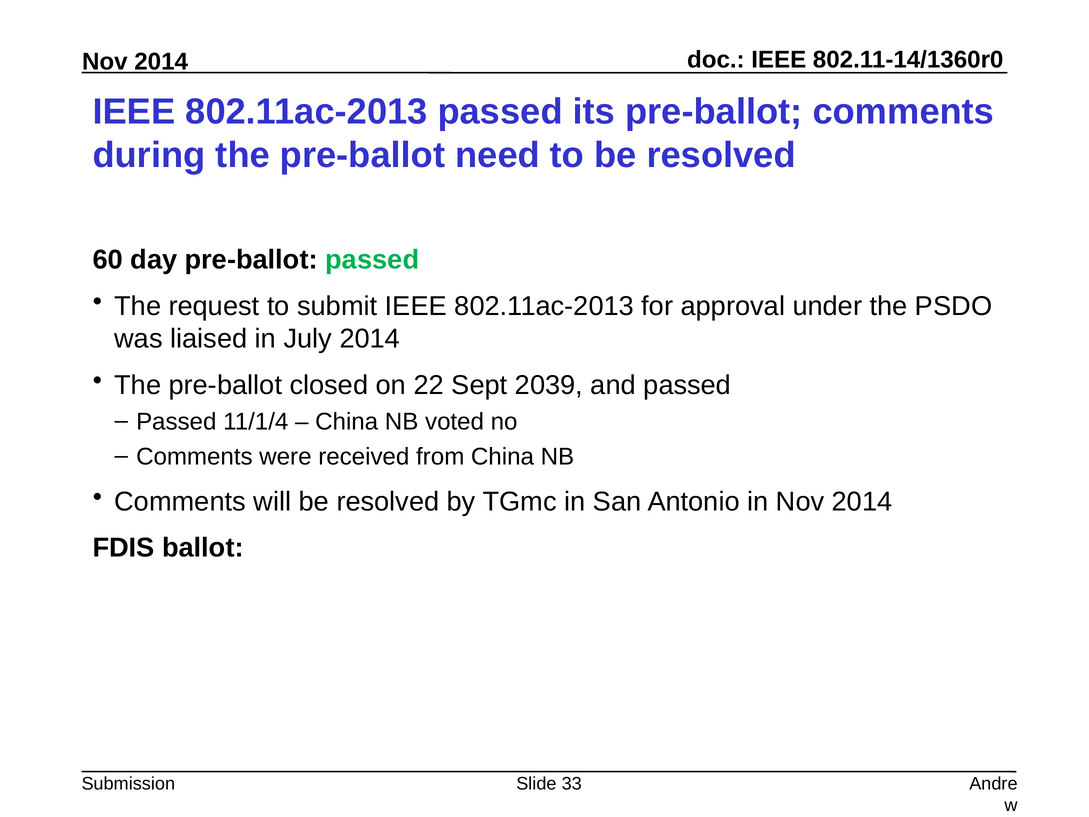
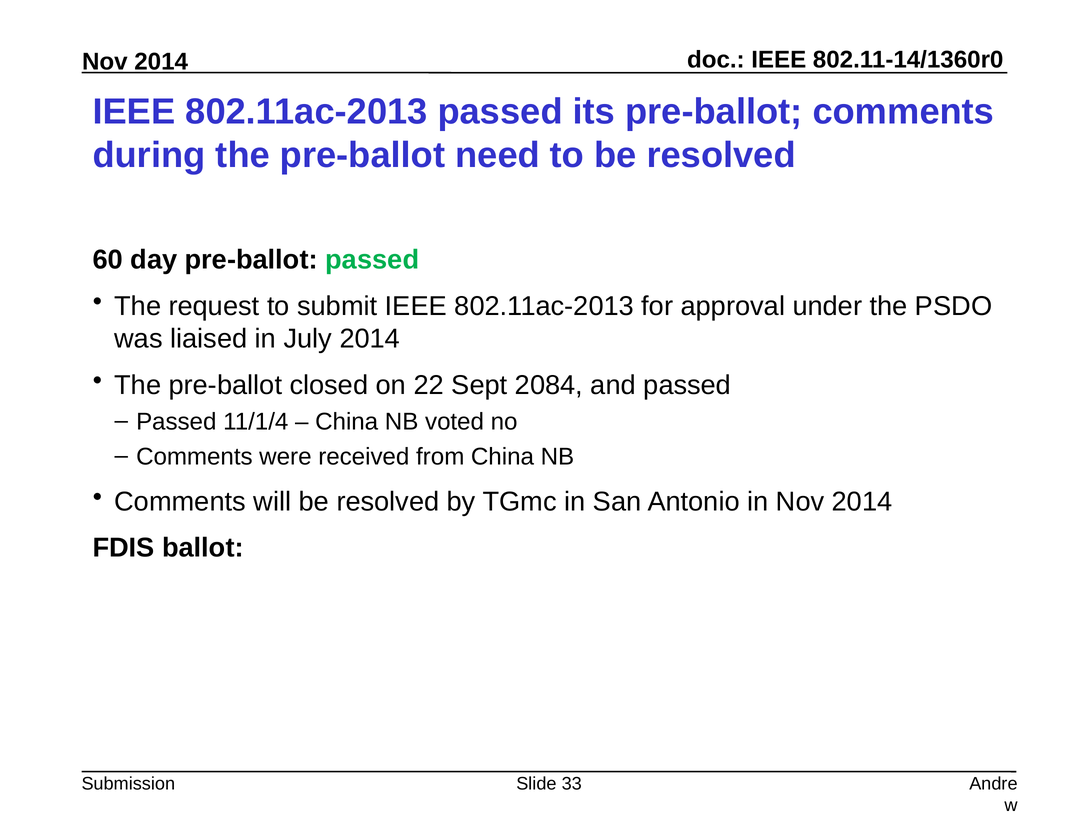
2039: 2039 -> 2084
